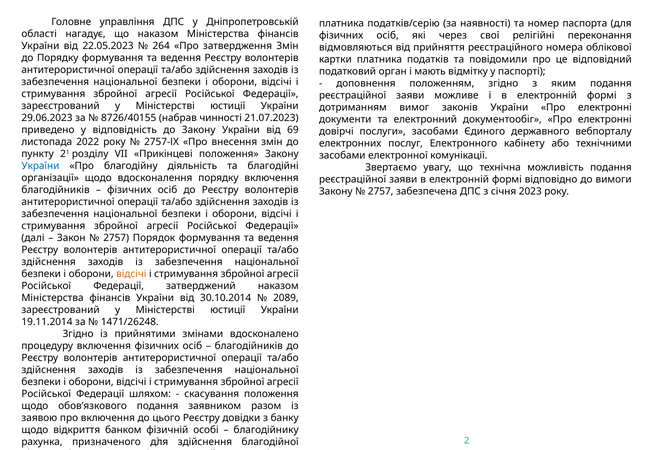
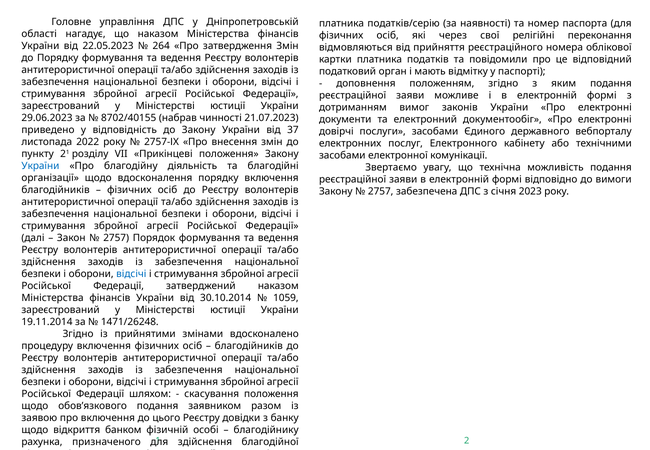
8726/40155: 8726/40155 -> 8702/40155
69: 69 -> 37
відсічі at (131, 274) colour: orange -> blue
2089: 2089 -> 1059
